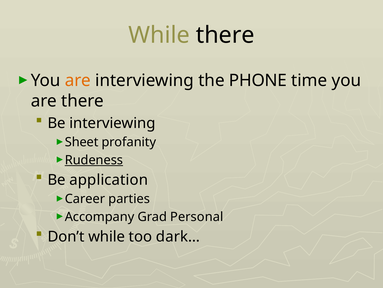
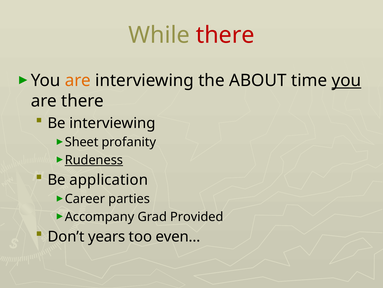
there at (225, 35) colour: black -> red
PHONE: PHONE -> ABOUT
you at (346, 80) underline: none -> present
Personal: Personal -> Provided
Don’t while: while -> years
dark…: dark… -> even…
